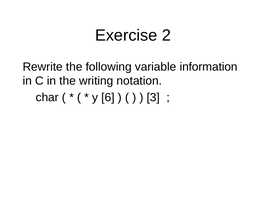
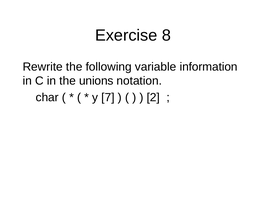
2: 2 -> 8
writing: writing -> unions
6: 6 -> 7
3: 3 -> 2
